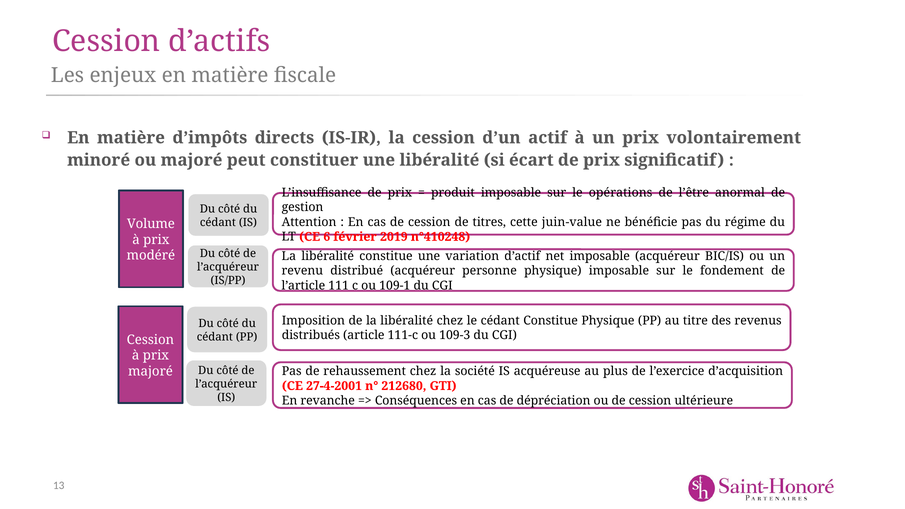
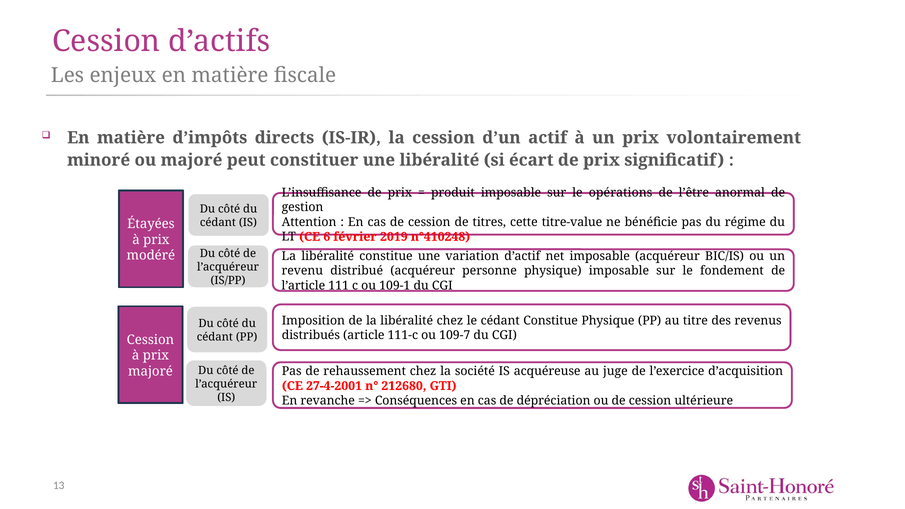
juin-value: juin-value -> titre-value
Volume: Volume -> Étayées
109-3: 109-3 -> 109-7
plus: plus -> juge
